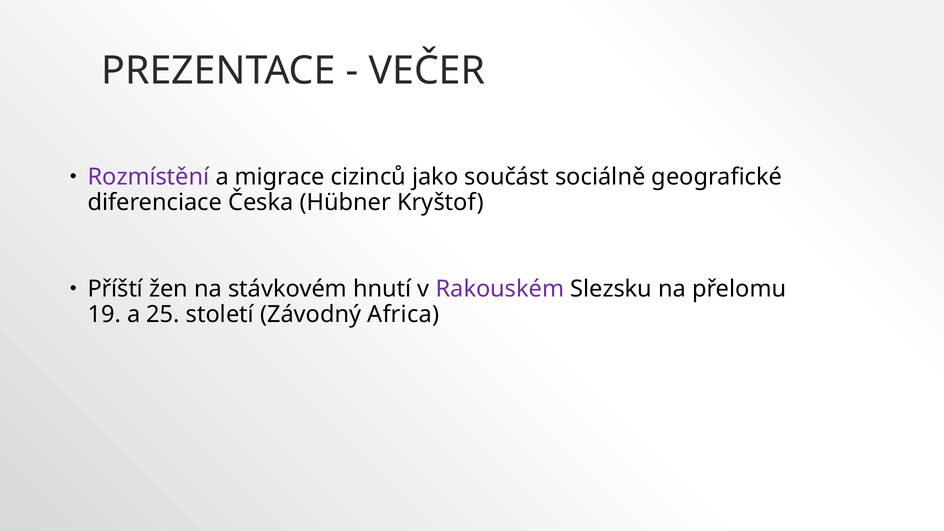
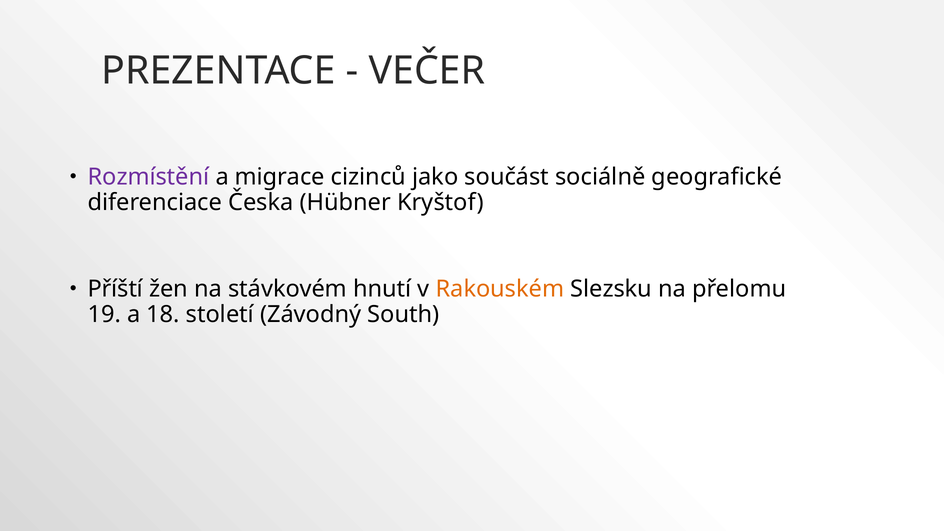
Rakouském colour: purple -> orange
25: 25 -> 18
Africa: Africa -> South
